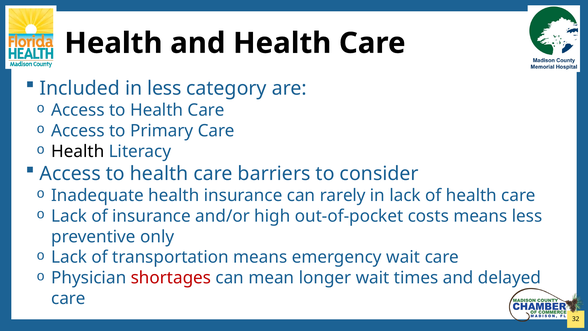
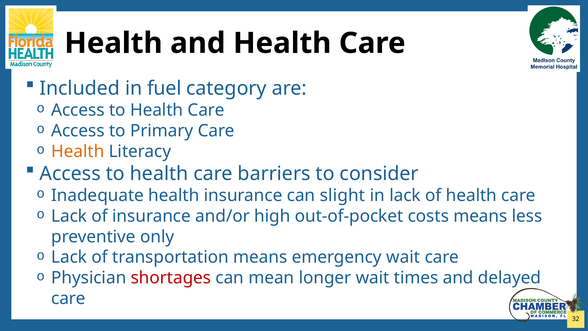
in less: less -> fuel
Health at (78, 151) colour: black -> orange
rarely: rarely -> slight
